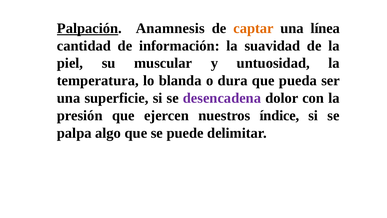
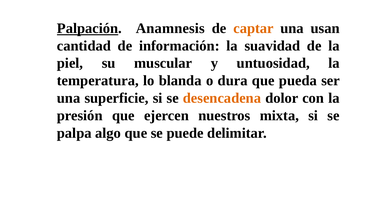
línea: línea -> usan
desencadena colour: purple -> orange
índice: índice -> mixta
